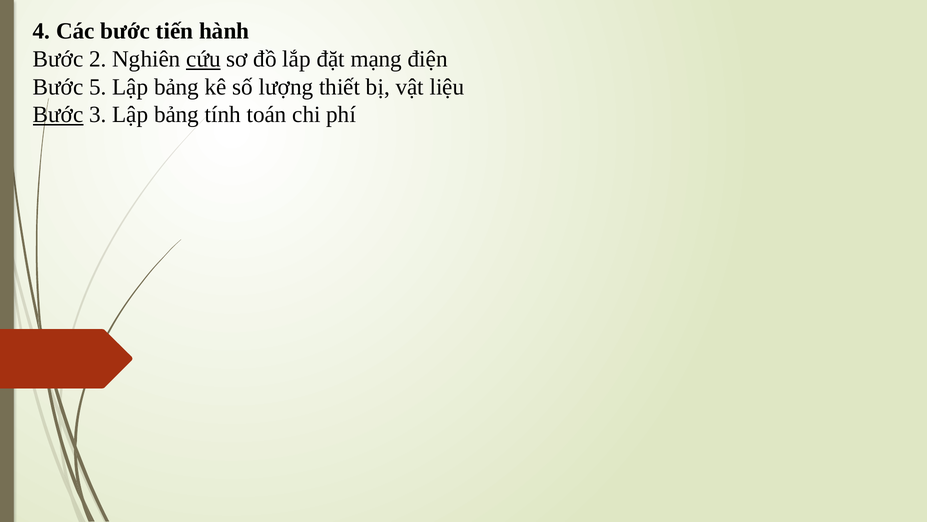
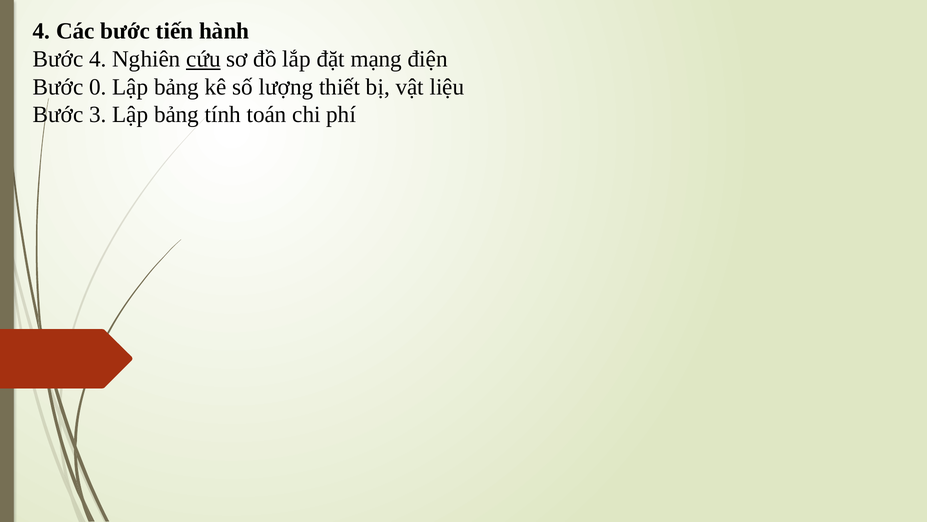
Bước 2: 2 -> 4
5: 5 -> 0
Bước at (58, 115) underline: present -> none
